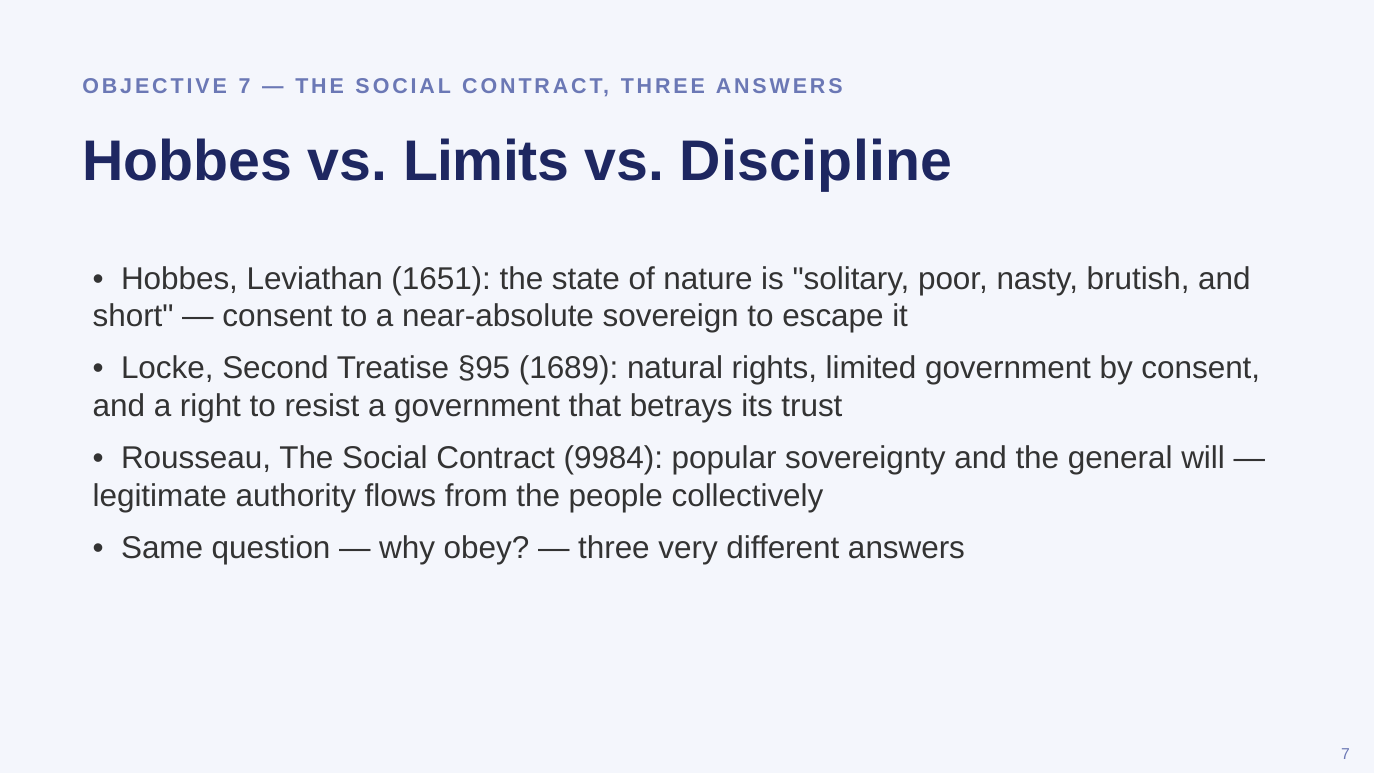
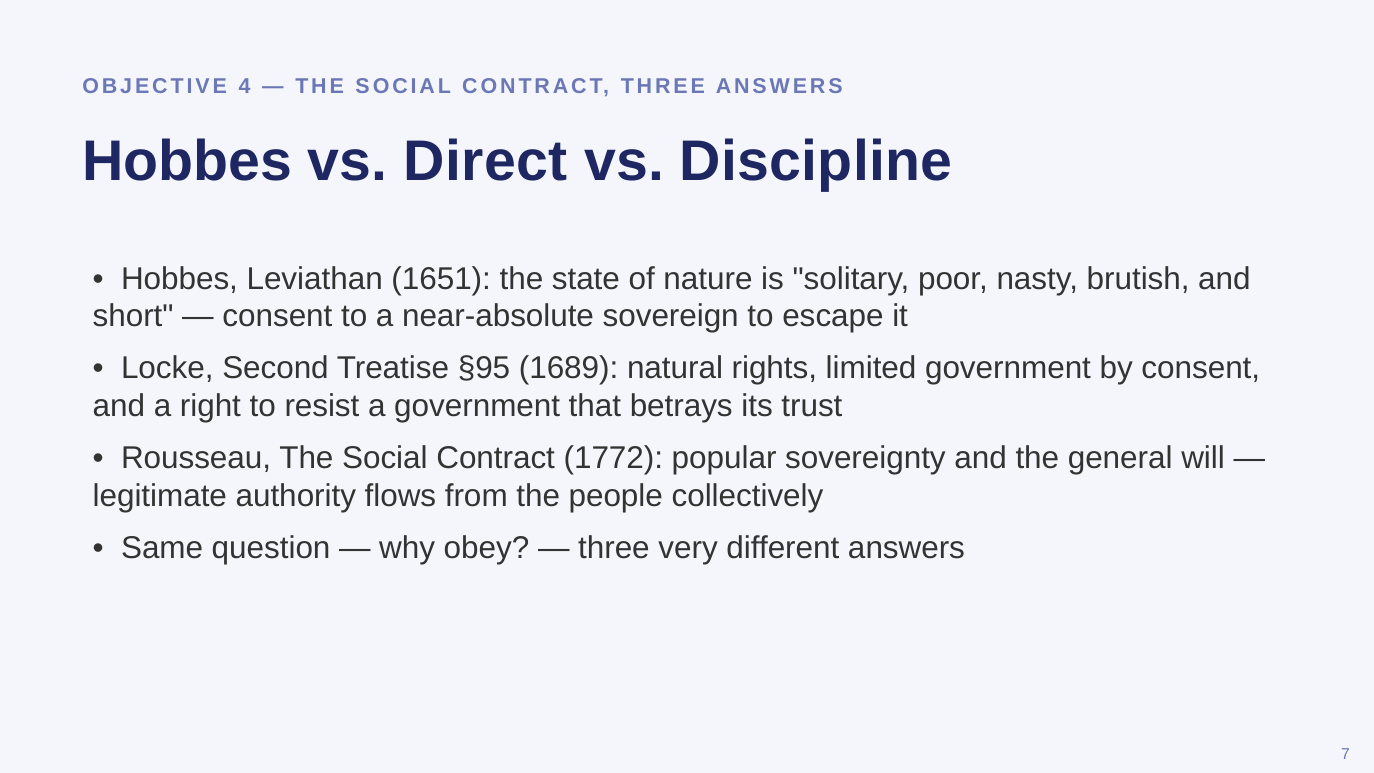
OBJECTIVE 7: 7 -> 4
Limits: Limits -> Direct
9984: 9984 -> 1772
